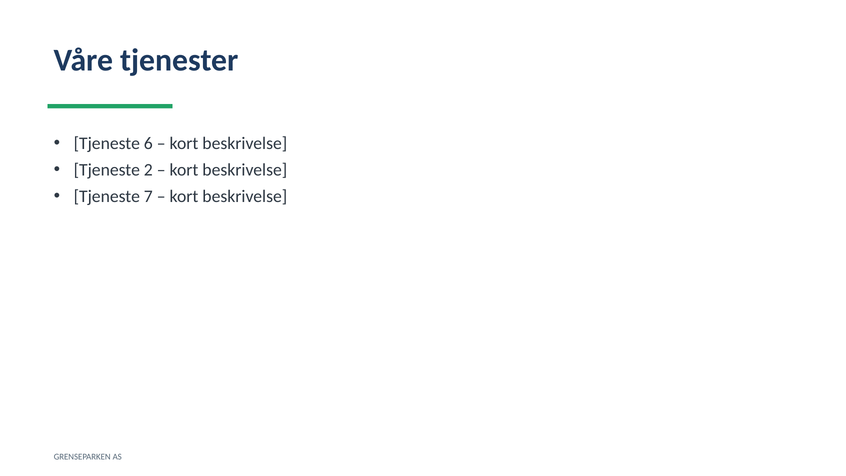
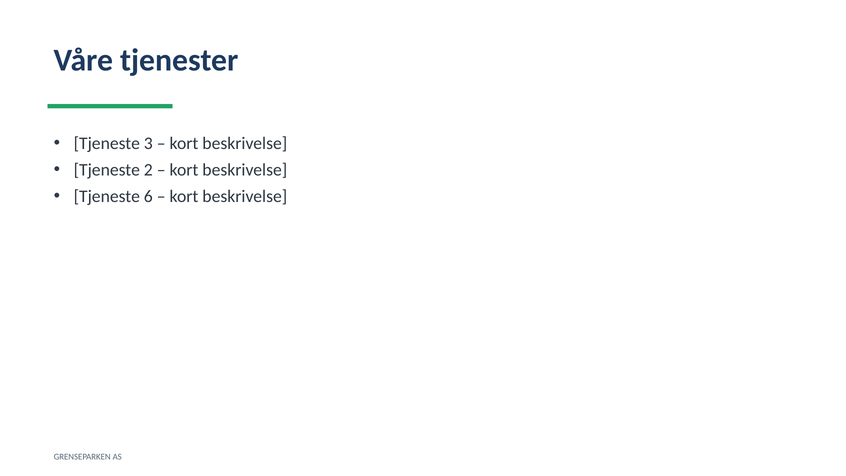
6: 6 -> 3
7: 7 -> 6
